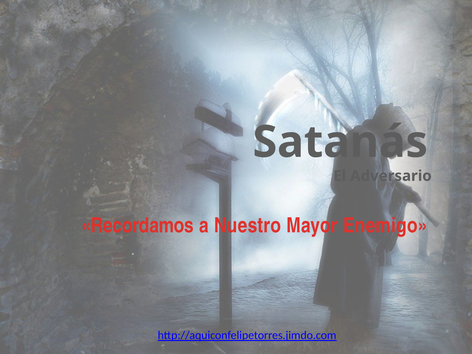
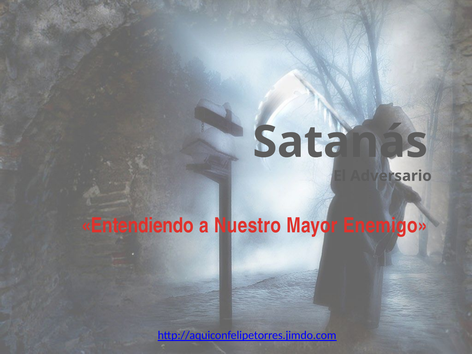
Recordamos: Recordamos -> Entendiendo
